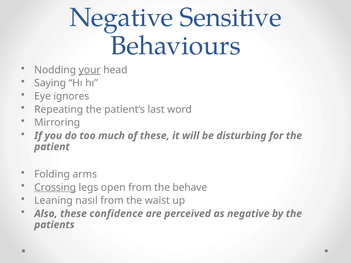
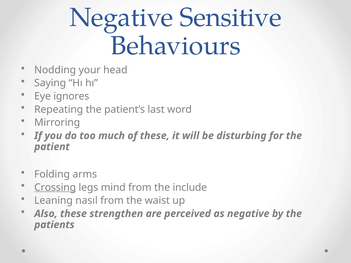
your underline: present -> none
open: open -> mind
behave: behave -> include
confidence: confidence -> strengthen
